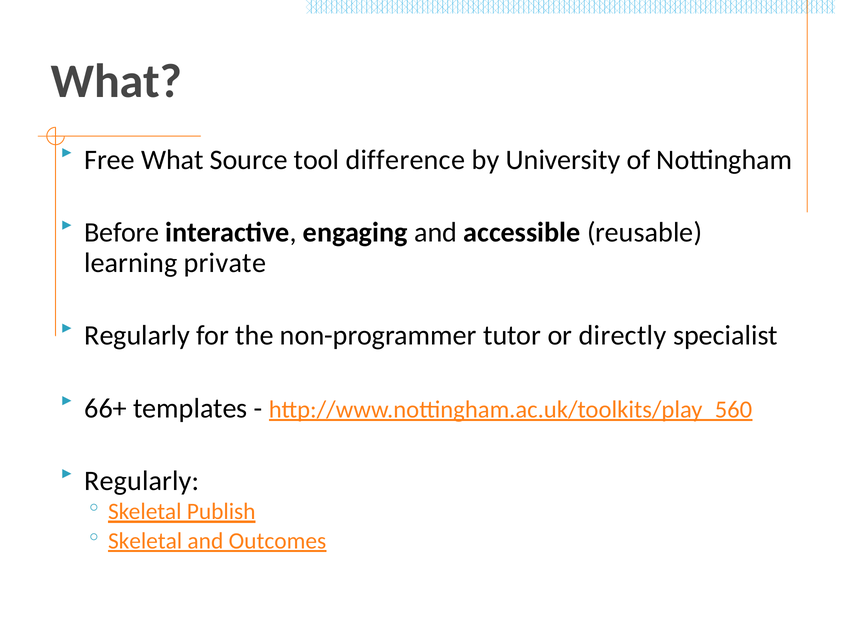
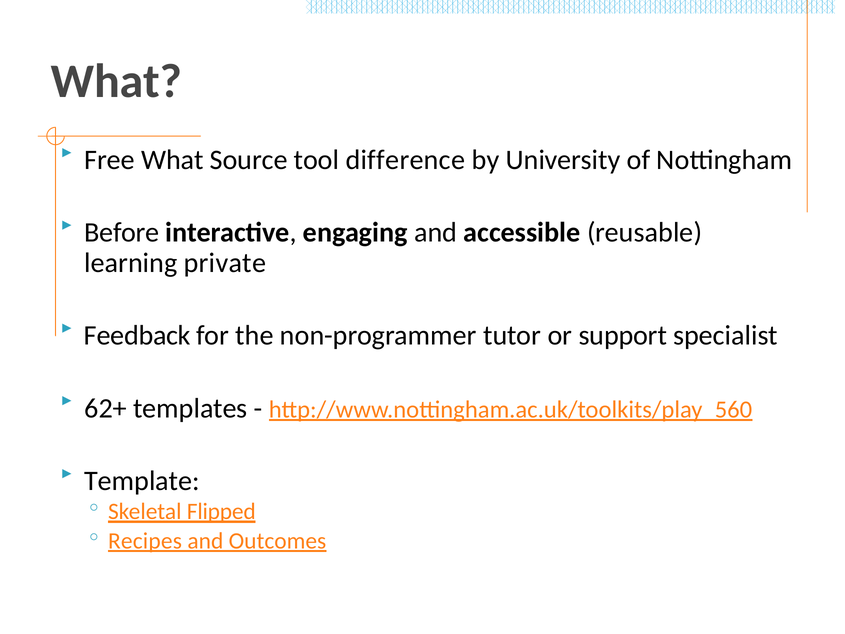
Regularly at (137, 336): Regularly -> Feedback
directly: directly -> support
66+: 66+ -> 62+
Regularly at (142, 481): Regularly -> Template
Publish: Publish -> Flipped
Skeletal at (145, 541): Skeletal -> Recipes
